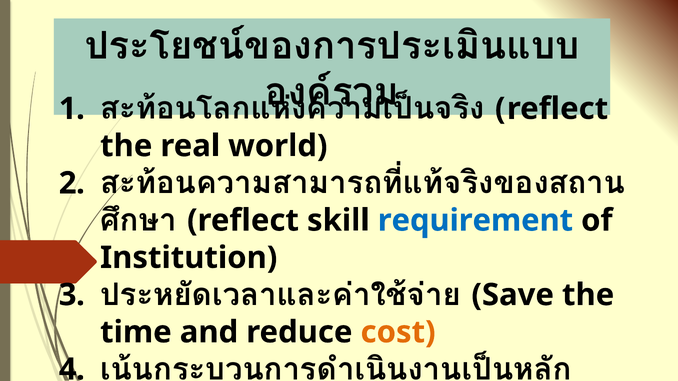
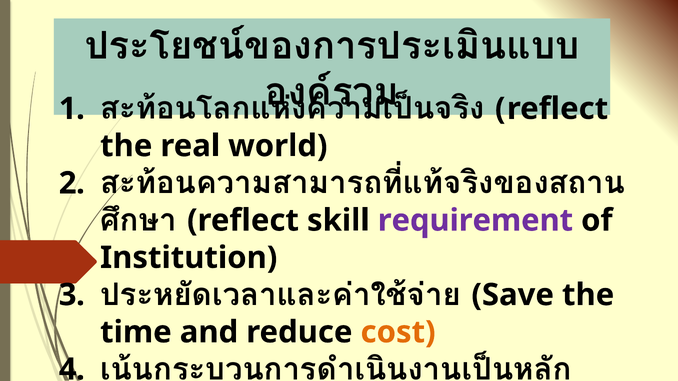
requirement colour: blue -> purple
